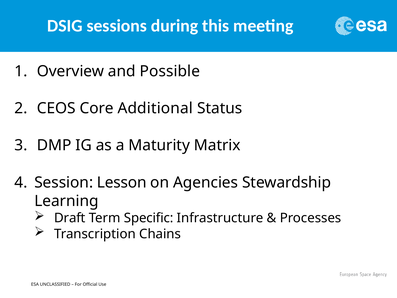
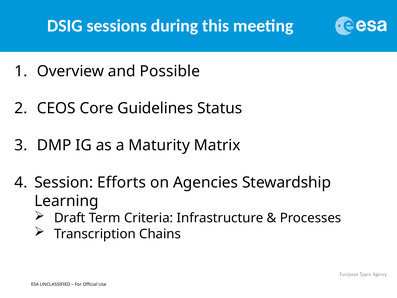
Additional: Additional -> Guidelines
Lesson: Lesson -> Efforts
Specific: Specific -> Criteria
